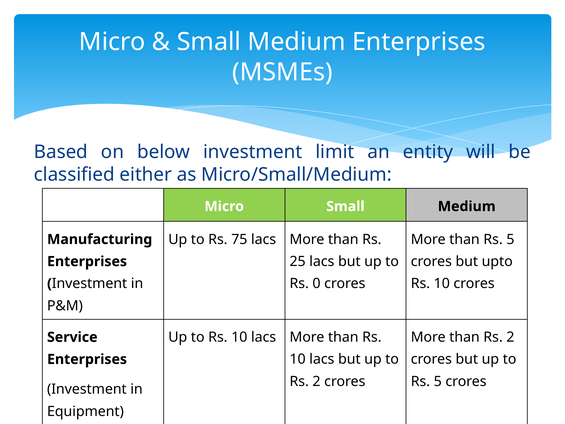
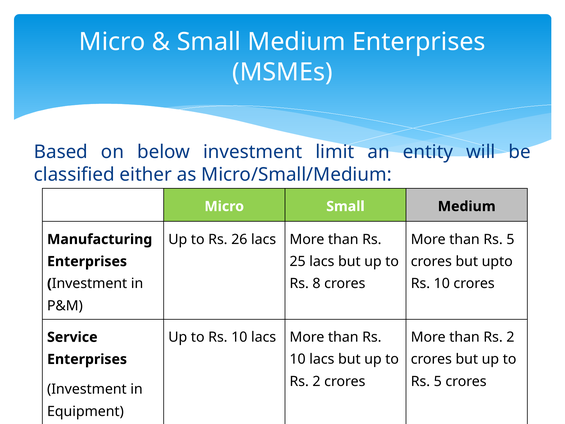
75: 75 -> 26
0: 0 -> 8
